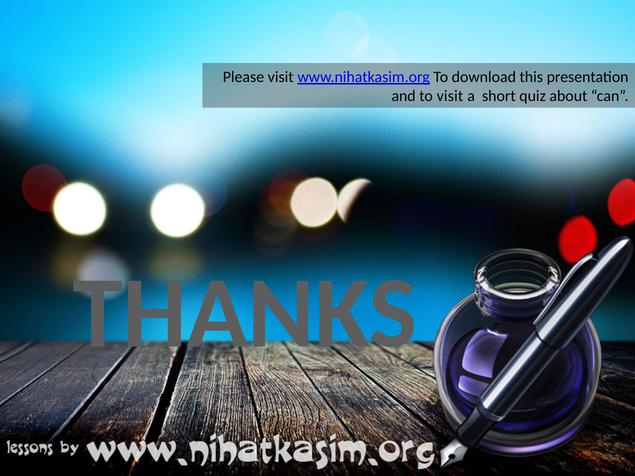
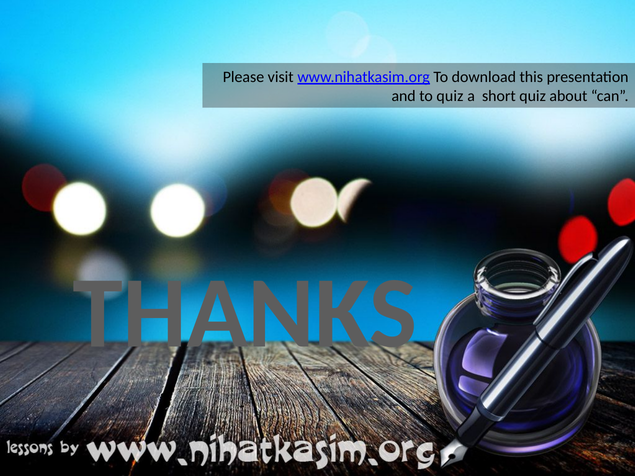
to visit: visit -> quiz
